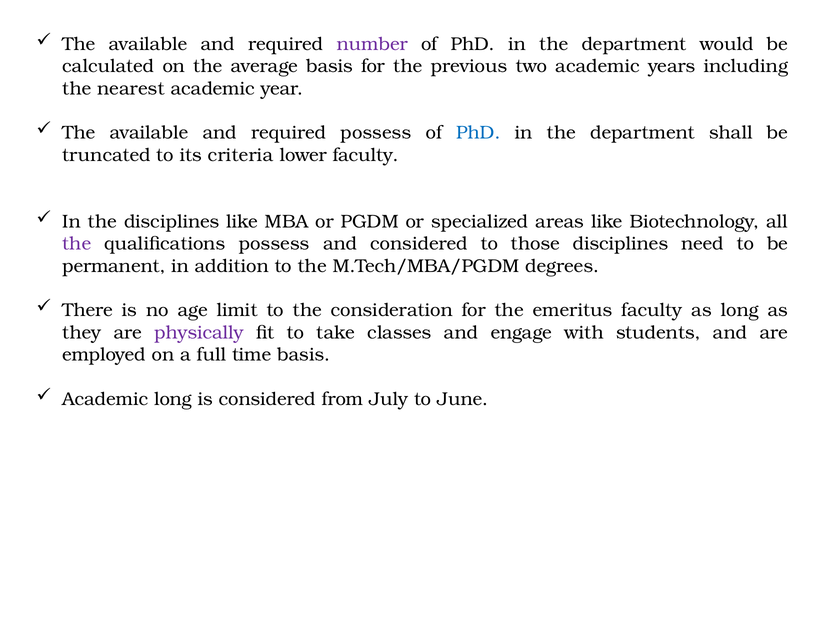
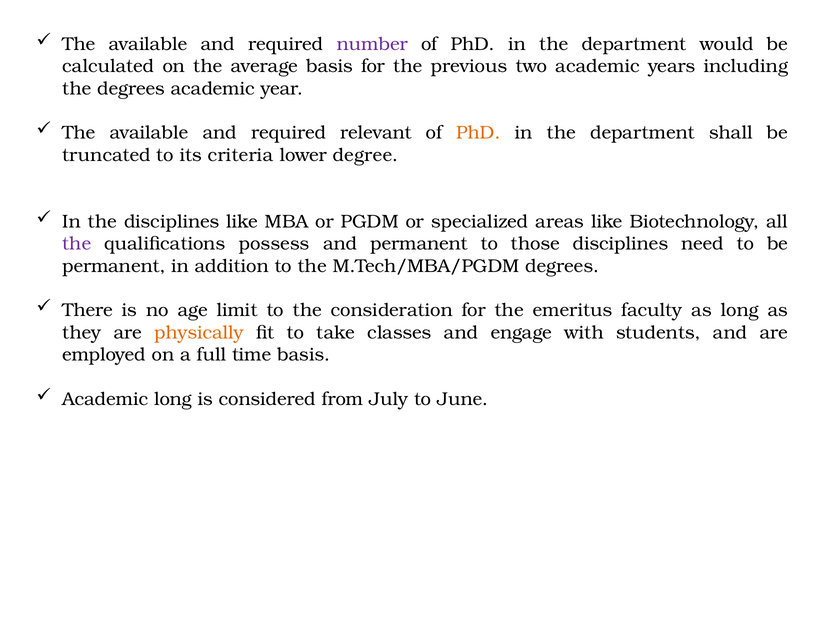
the nearest: nearest -> degrees
required possess: possess -> relevant
PhD at (478, 133) colour: blue -> orange
lower faculty: faculty -> degree
and considered: considered -> permanent
physically colour: purple -> orange
